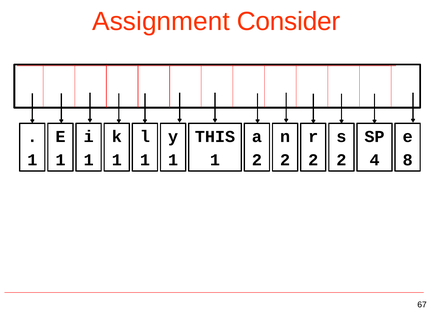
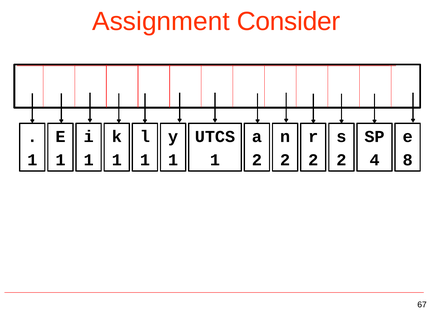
THIS: THIS -> UTCS
